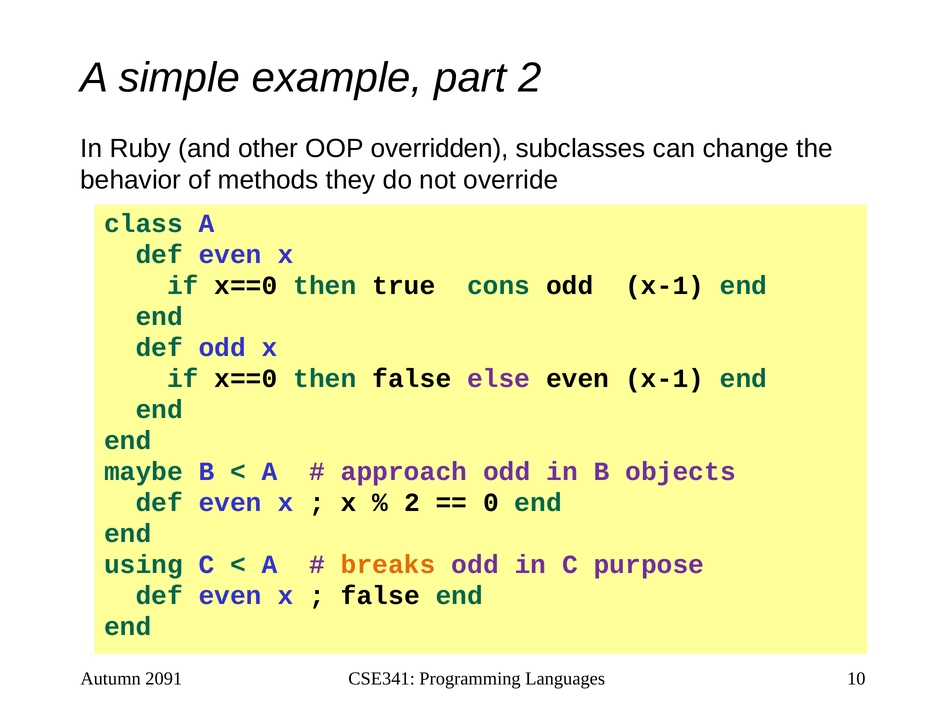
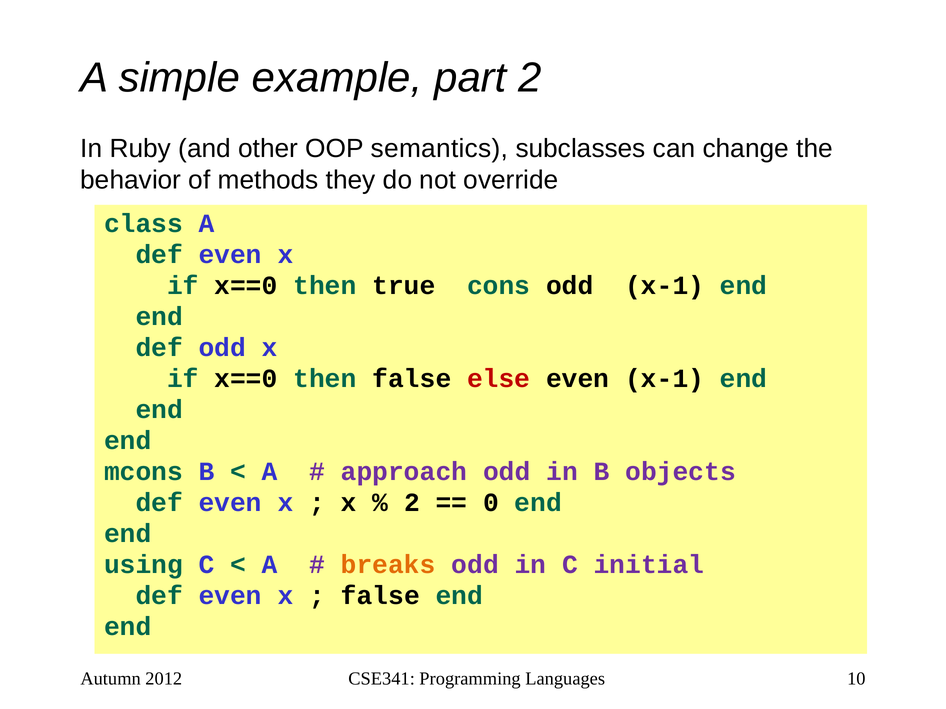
overridden: overridden -> semantics
else colour: purple -> red
maybe: maybe -> mcons
purpose: purpose -> initial
2091: 2091 -> 2012
